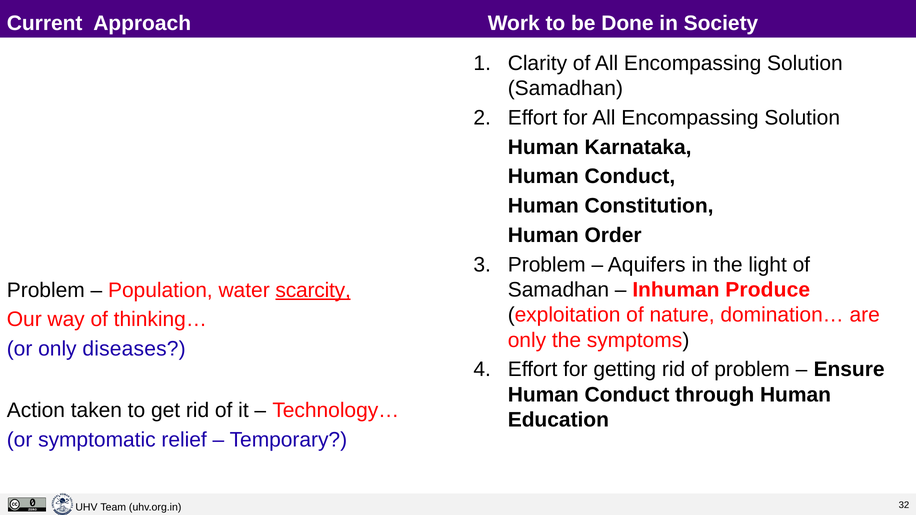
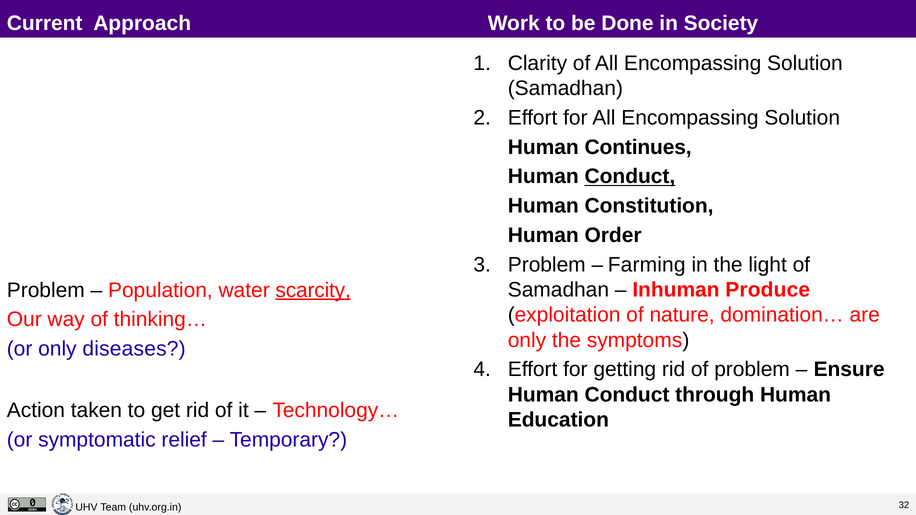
Karnataka: Karnataka -> Continues
Conduct at (630, 177) underline: none -> present
Aquifers: Aquifers -> Farming
